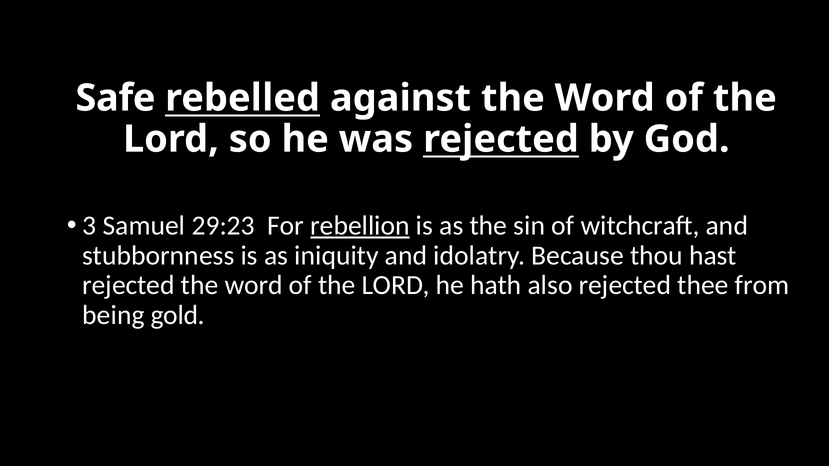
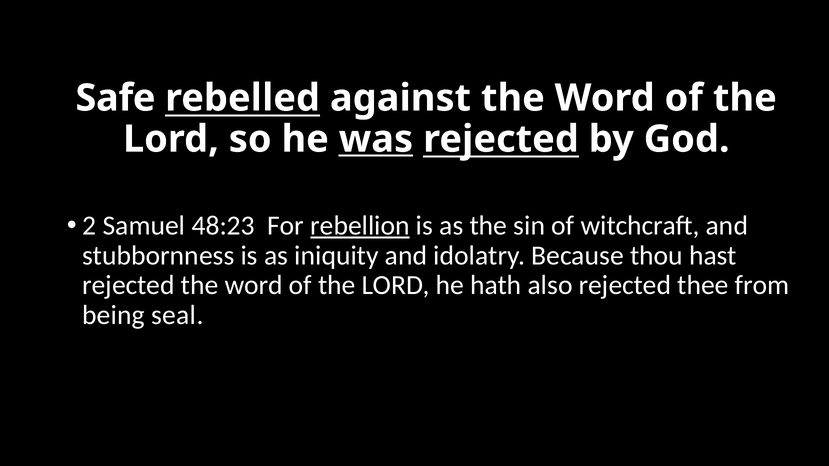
was underline: none -> present
3: 3 -> 2
29:23: 29:23 -> 48:23
gold: gold -> seal
